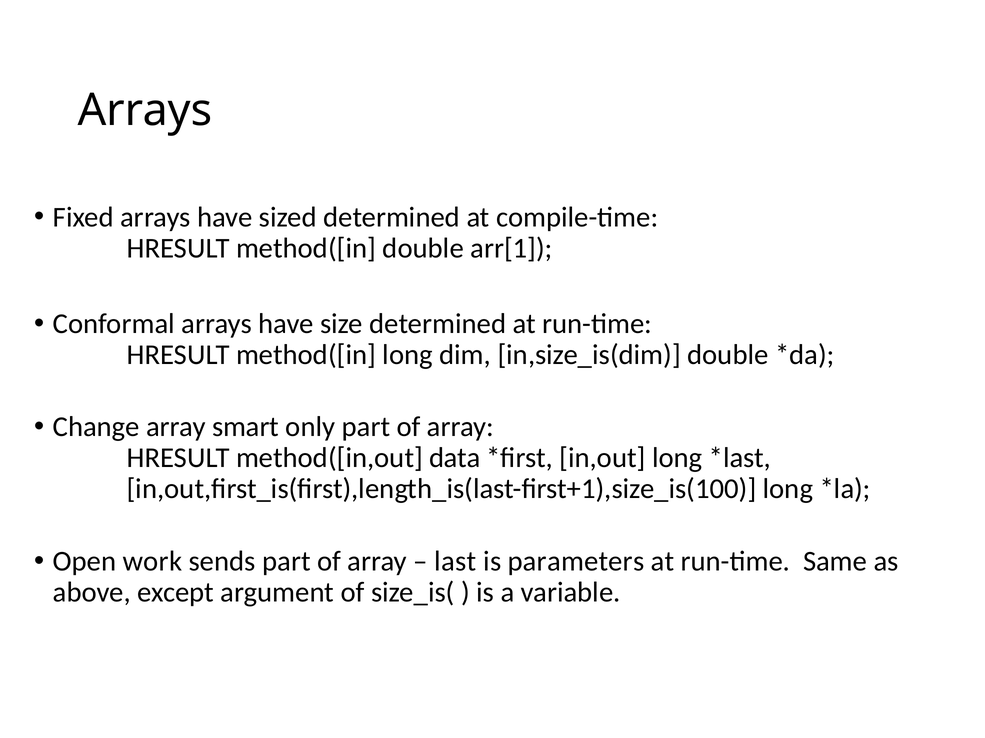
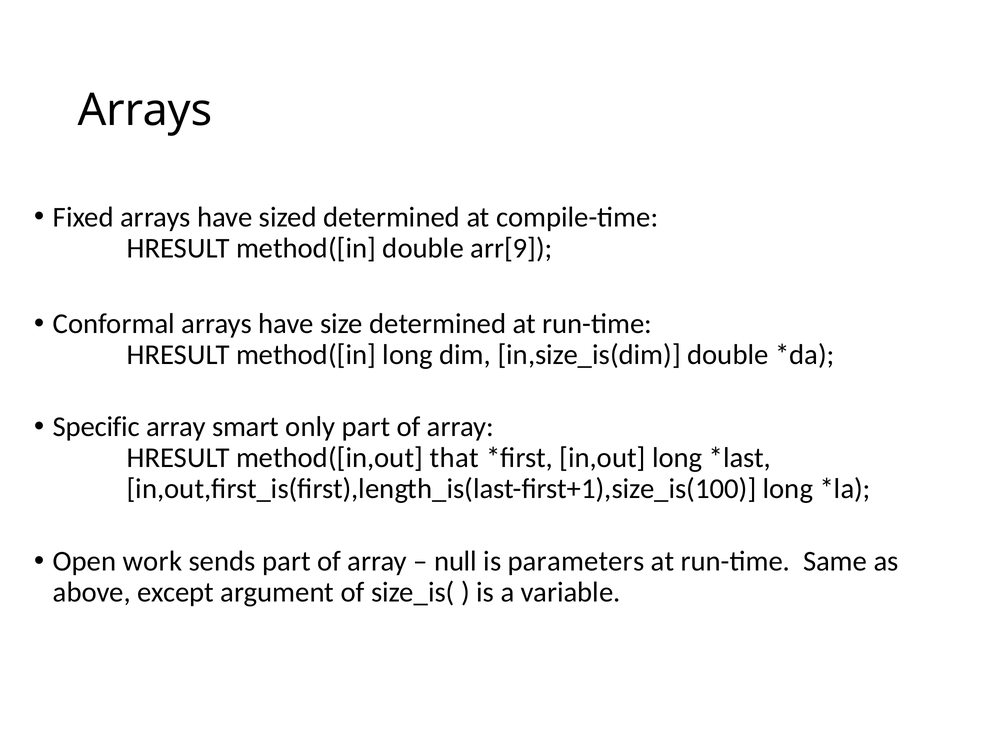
arr[1: arr[1 -> arr[9
Change: Change -> Specific
data: data -> that
last: last -> null
